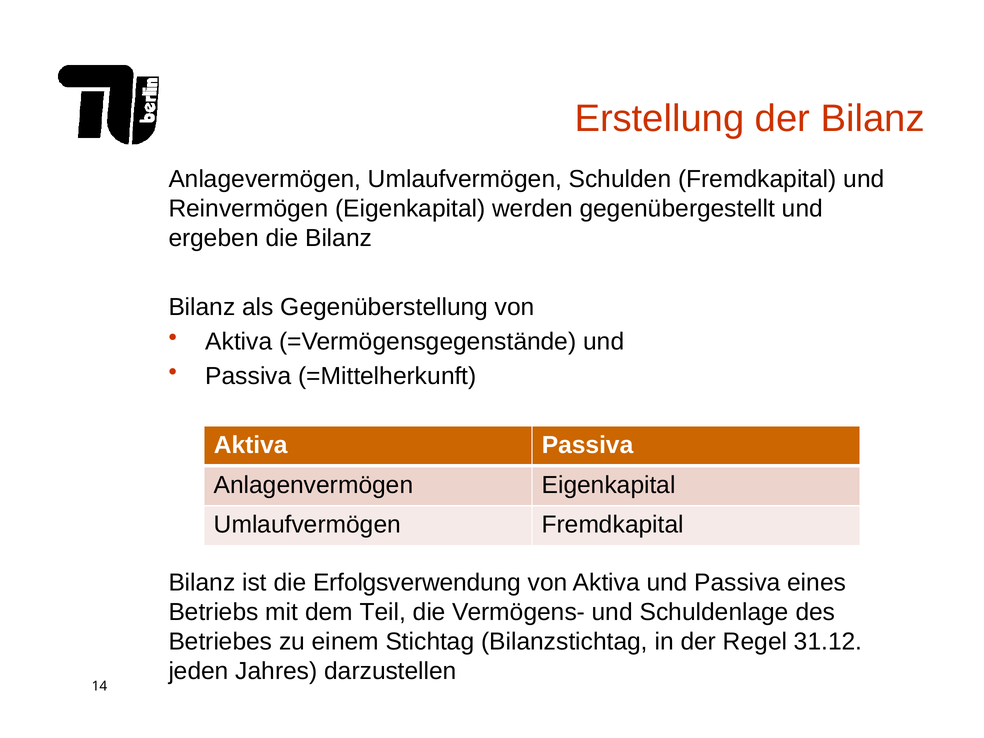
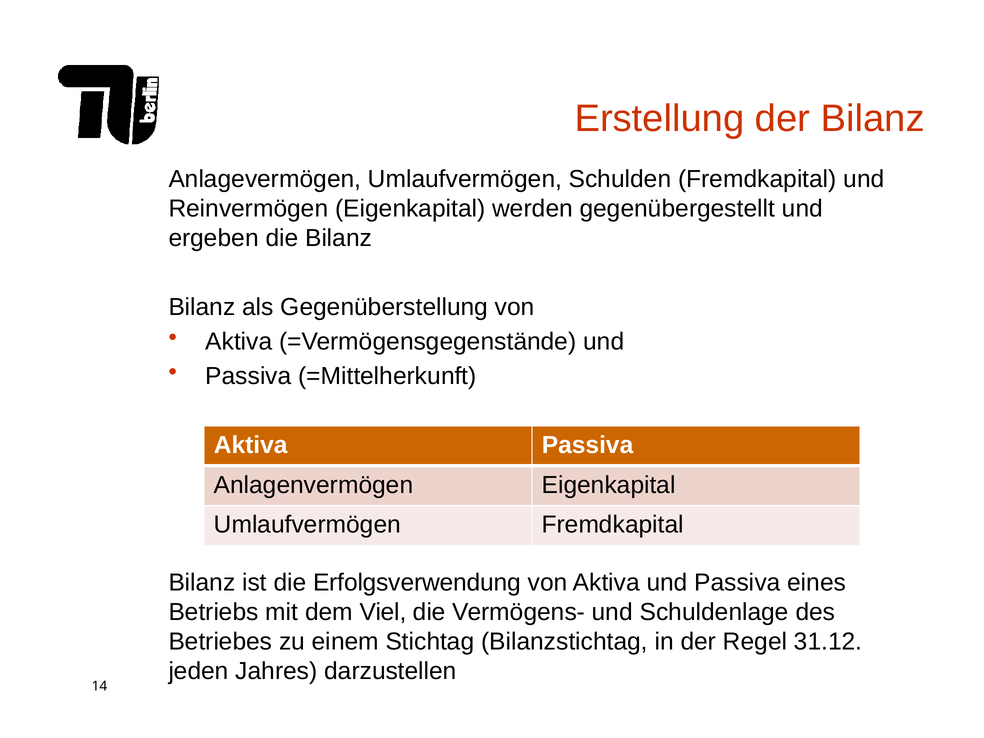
Teil: Teil -> Viel
